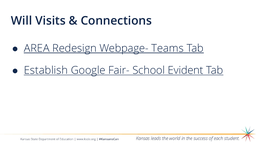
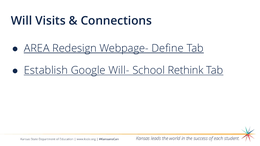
Teams: Teams -> Define
Fair-: Fair- -> Will-
Evident: Evident -> Rethink
